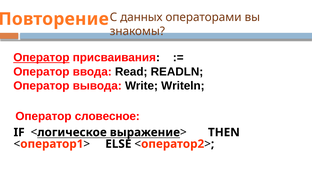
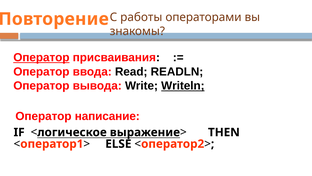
данных: данных -> работы
Writeln underline: none -> present
словесное: словесное -> написание
